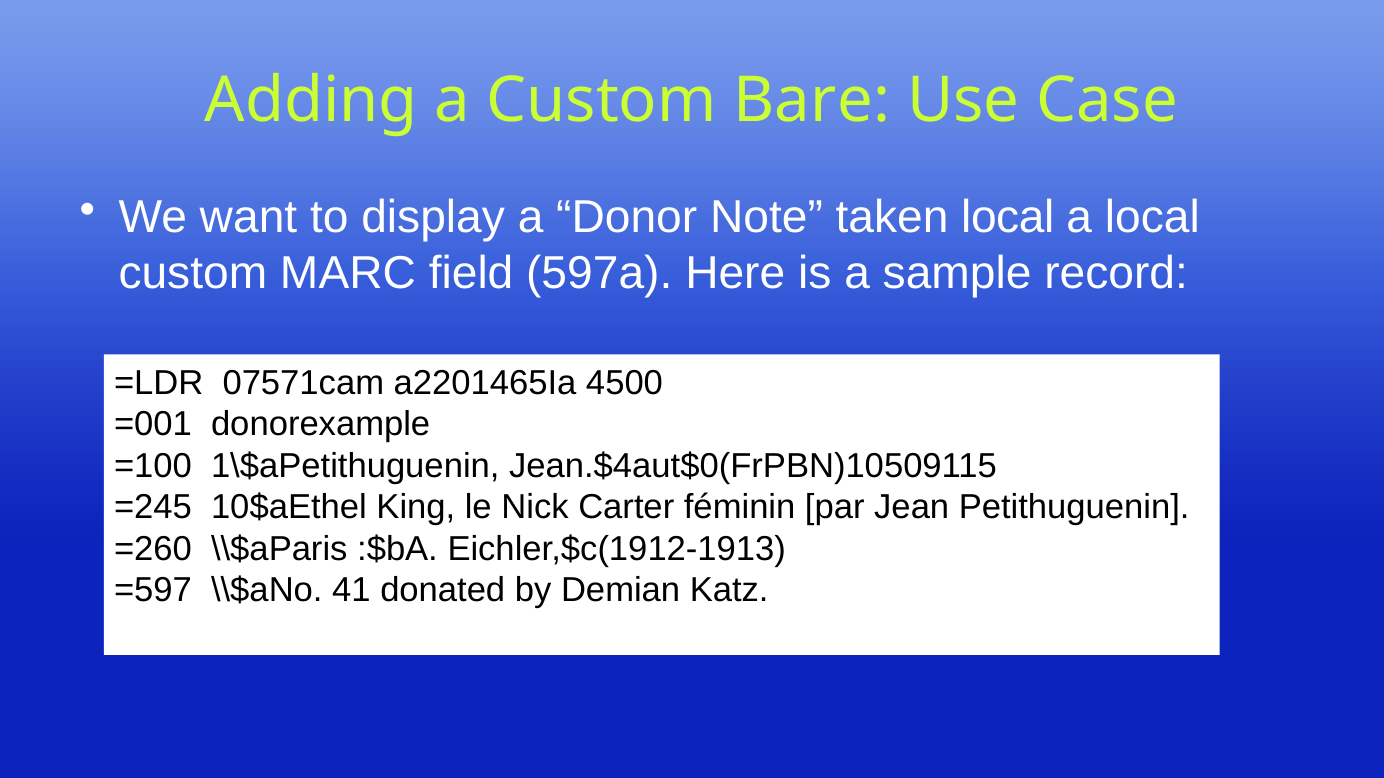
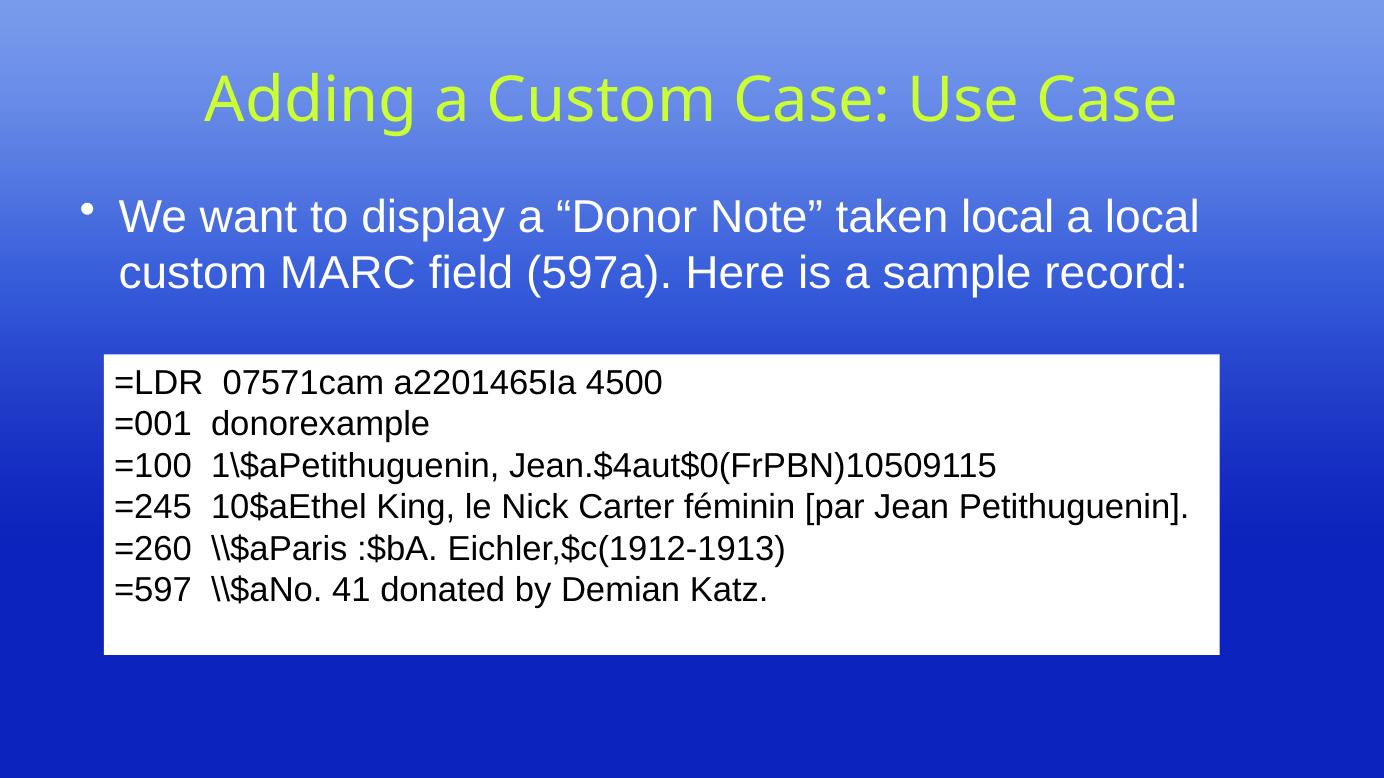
Custom Bare: Bare -> Case
